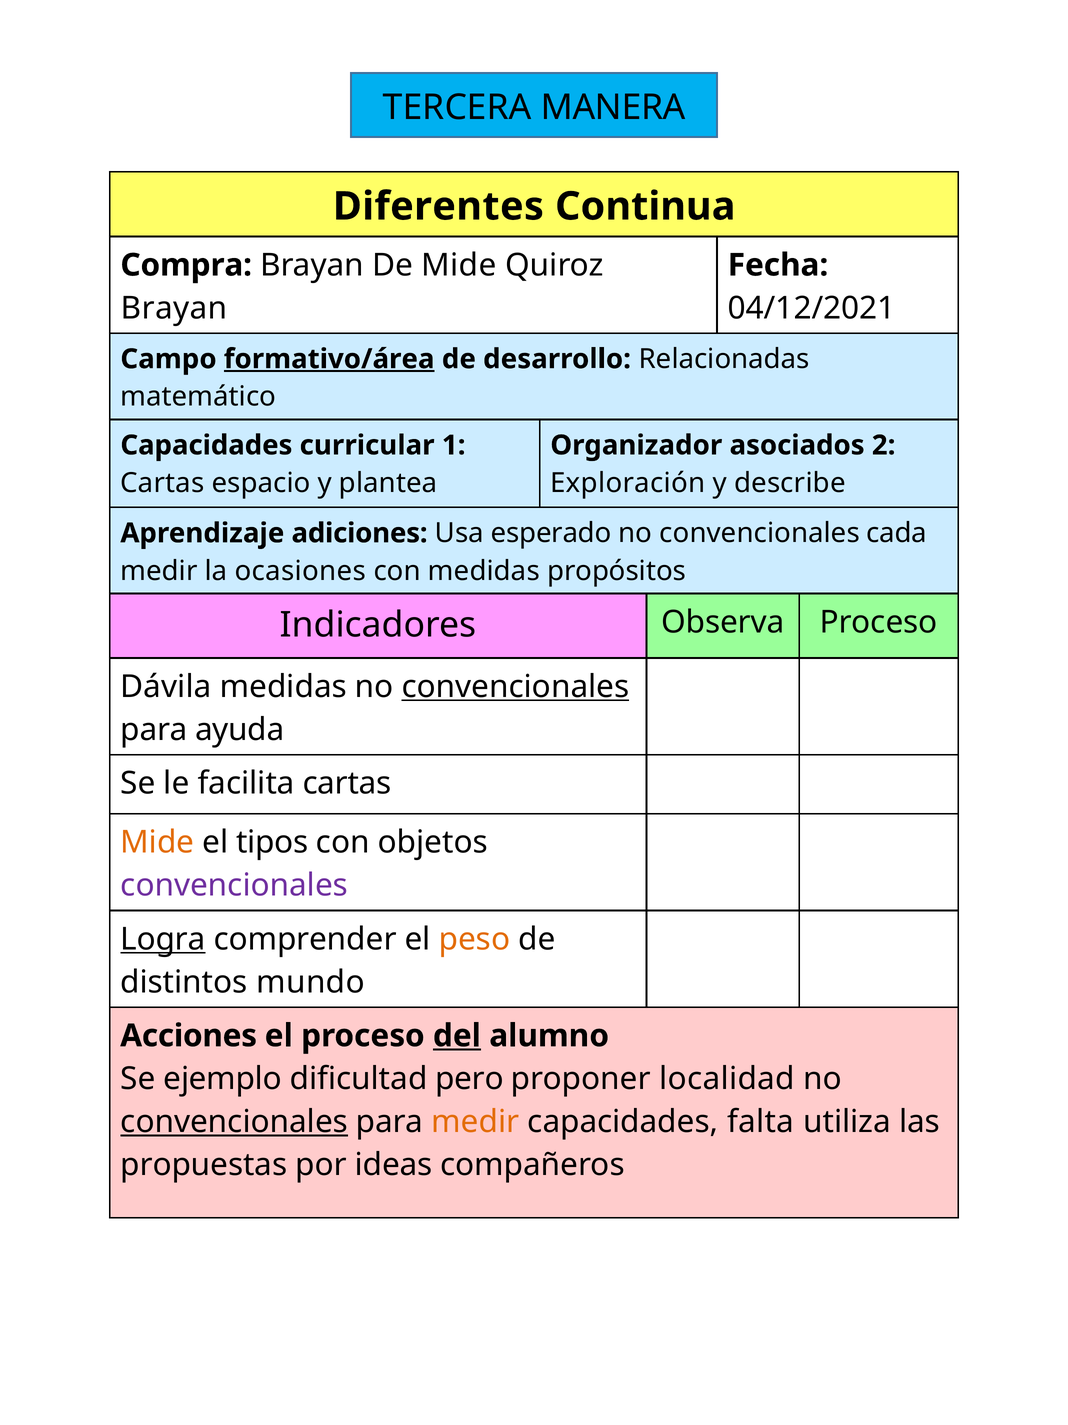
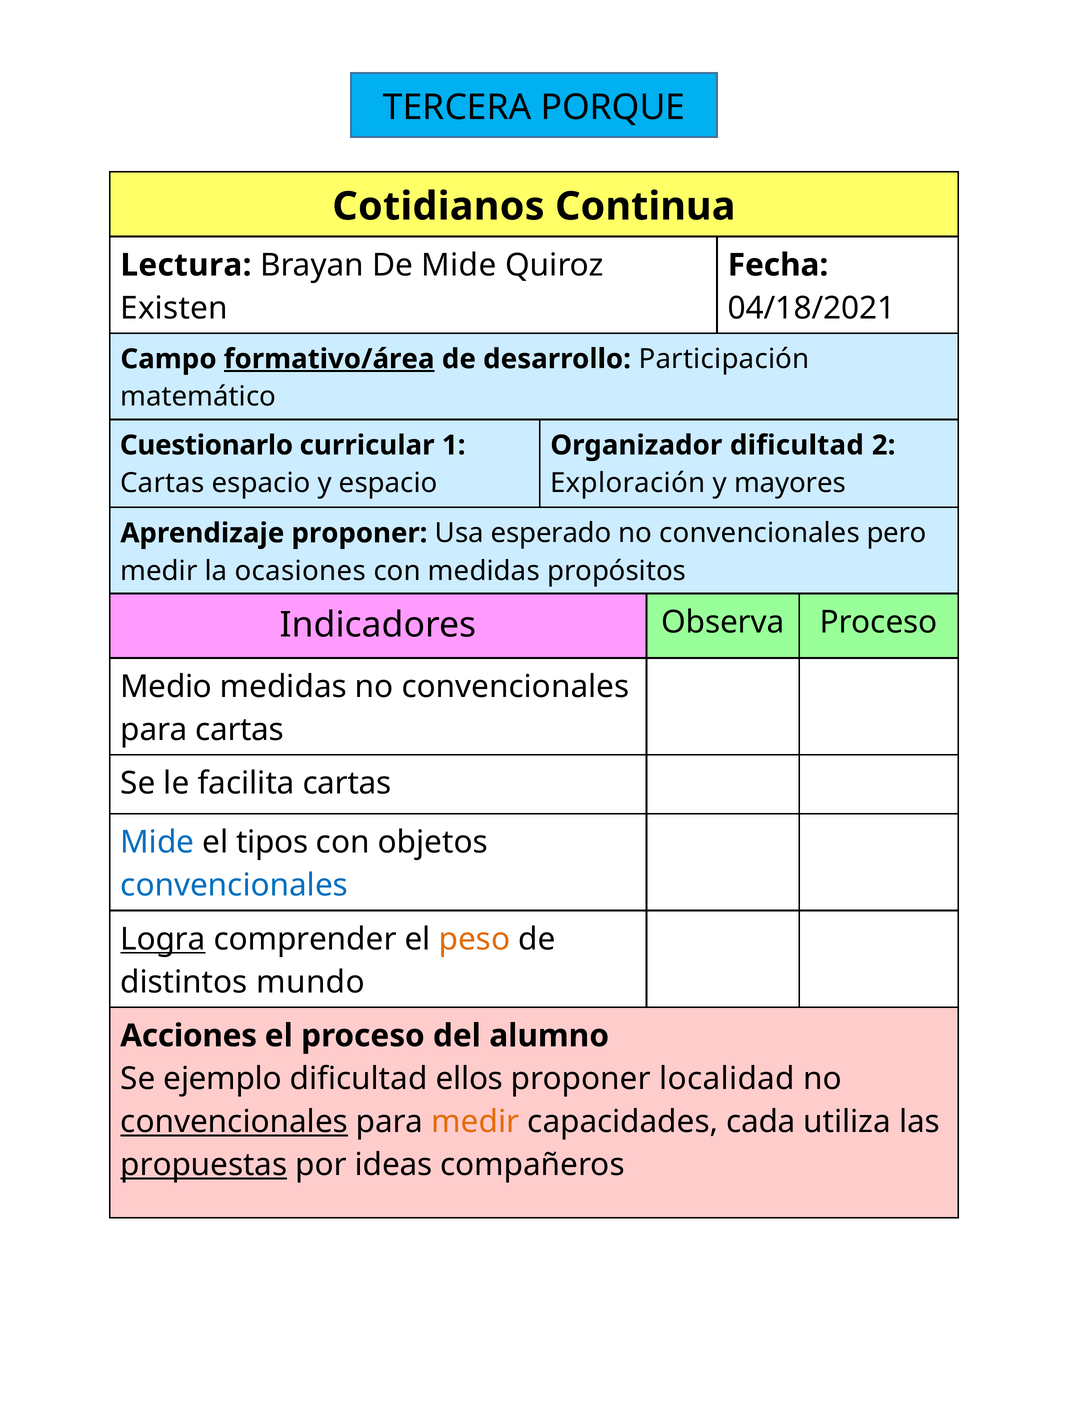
MANERA: MANERA -> PORQUE
Diferentes: Diferentes -> Cotidianos
Compra: Compra -> Lectura
Brayan at (174, 308): Brayan -> Existen
04/12/2021: 04/12/2021 -> 04/18/2021
Relacionadas: Relacionadas -> Participación
Capacidades at (206, 445): Capacidades -> Cuestionarlo
Organizador asociados: asociados -> dificultad
y plantea: plantea -> espacio
describe: describe -> mayores
Aprendizaje adiciones: adiciones -> proponer
cada: cada -> pero
Dávila: Dávila -> Medio
convencionales at (515, 686) underline: present -> none
para ayuda: ayuda -> cartas
Mide at (157, 842) colour: orange -> blue
convencionales at (234, 885) colour: purple -> blue
del underline: present -> none
pero: pero -> ellos
falta: falta -> cada
propuestas underline: none -> present
